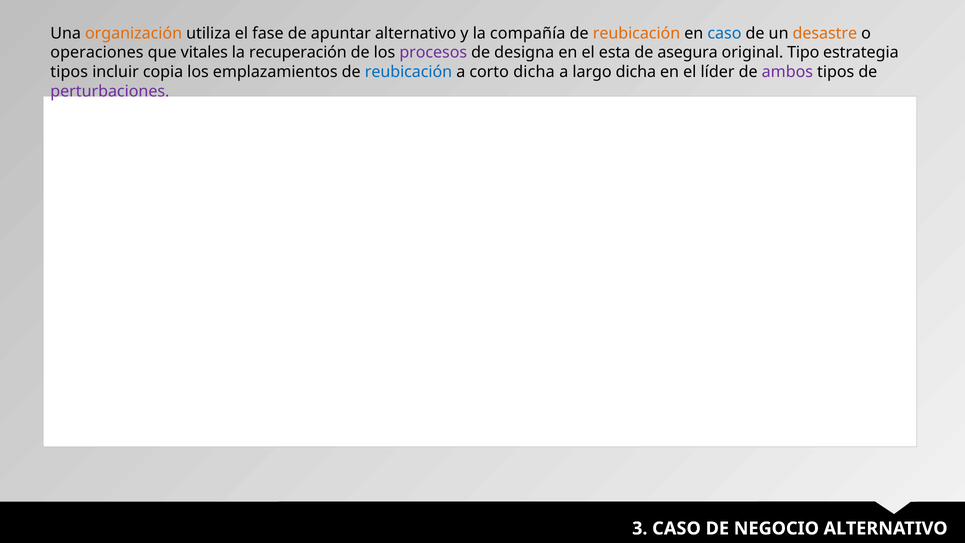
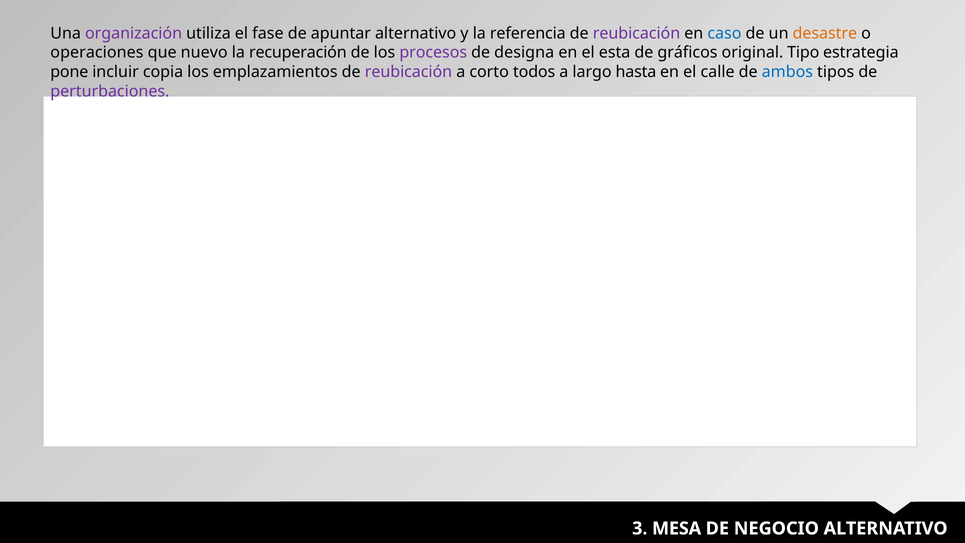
organización colour: orange -> purple
compañía: compañía -> referencia
reubicación at (637, 33) colour: orange -> purple
vitales: vitales -> nuevo
asegura: asegura -> gráficos
tipos at (69, 72): tipos -> pone
reubicación at (409, 72) colour: blue -> purple
corto dicha: dicha -> todos
largo dicha: dicha -> hasta
líder: líder -> calle
ambos colour: purple -> blue
3 CASO: CASO -> MESA
